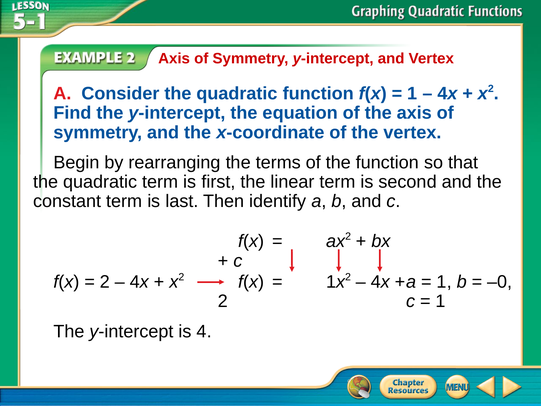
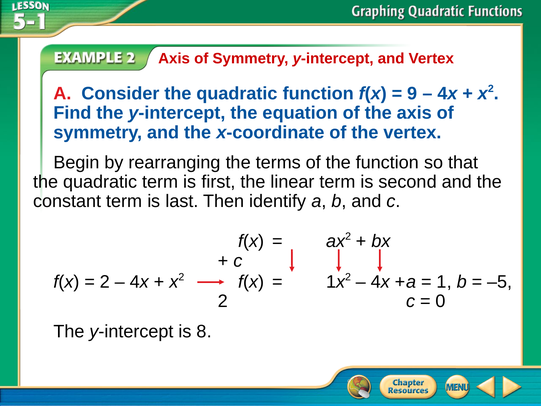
1 at (412, 93): 1 -> 9
–0: –0 -> –5
1 at (441, 301): 1 -> 0
4: 4 -> 8
